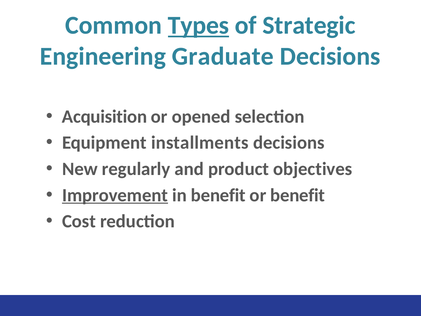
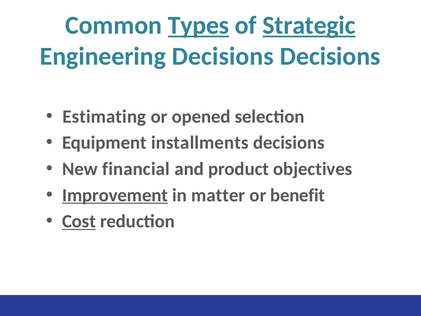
Strategic underline: none -> present
Engineering Graduate: Graduate -> Decisions
Acquisition: Acquisition -> Estimating
regularly: regularly -> financial
in benefit: benefit -> matter
Cost underline: none -> present
